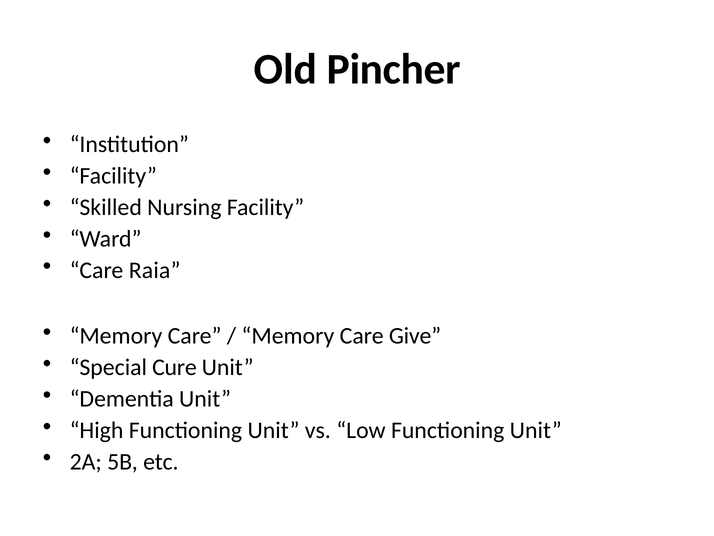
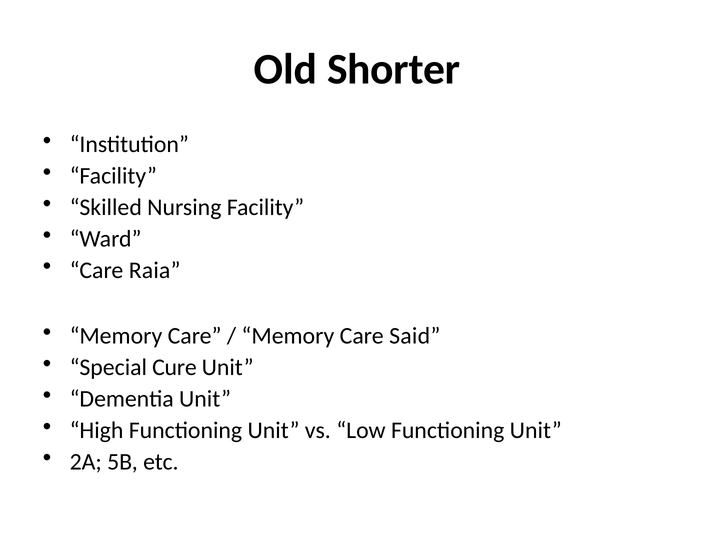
Pincher: Pincher -> Shorter
Give: Give -> Said
